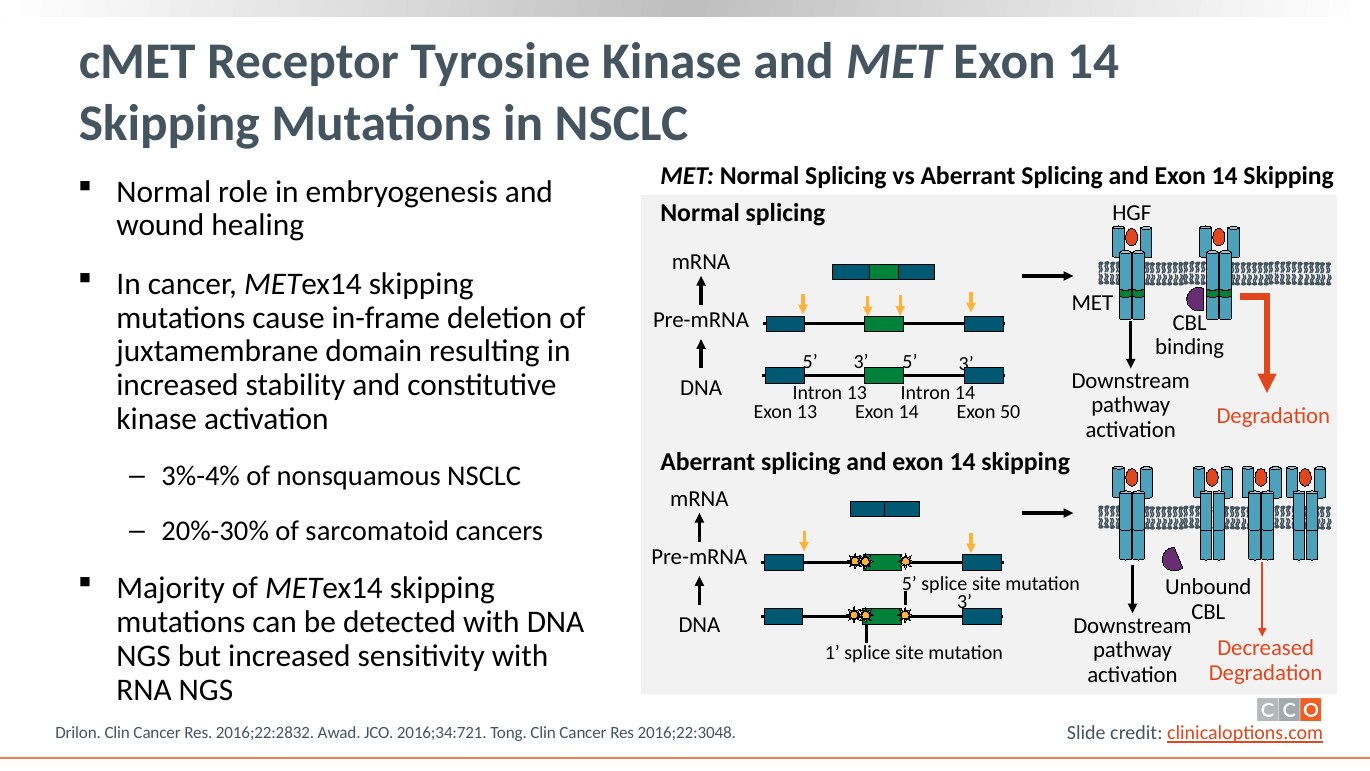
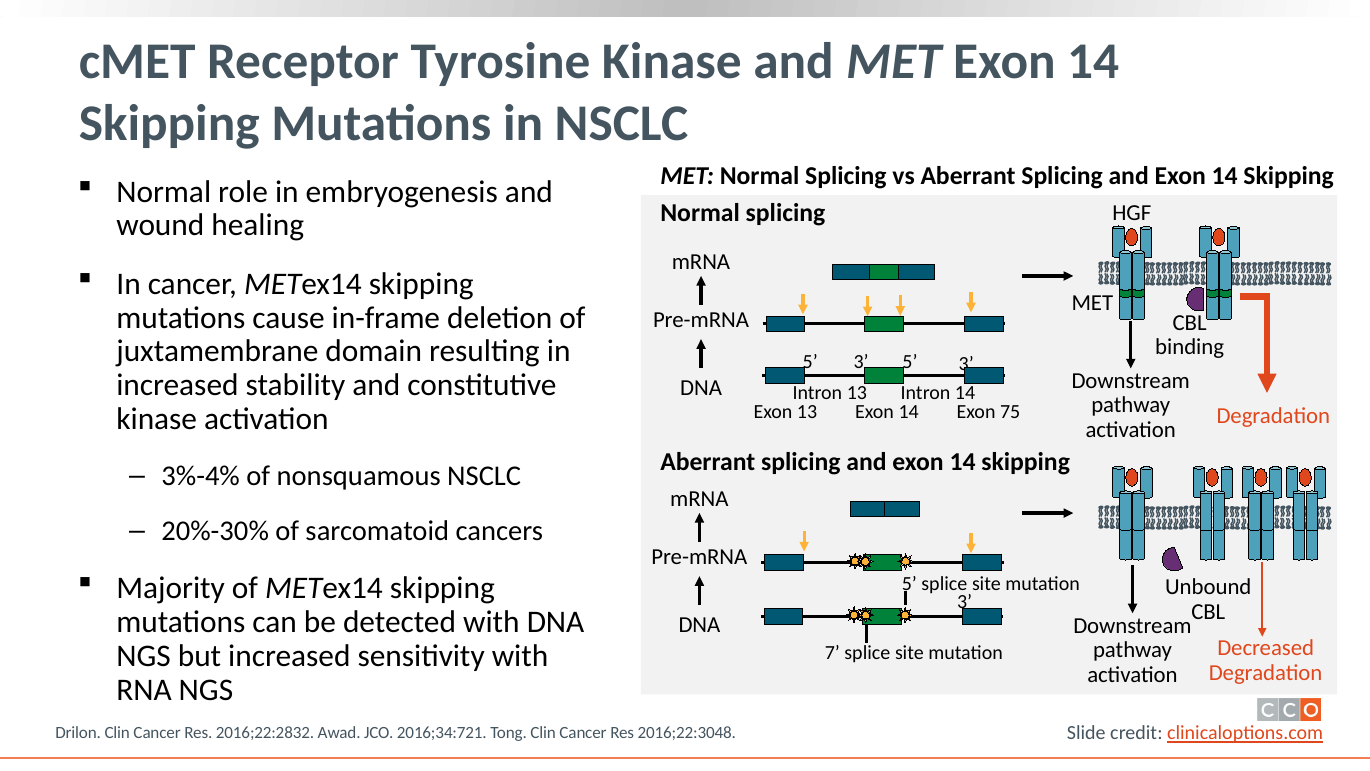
50: 50 -> 75
1: 1 -> 7
